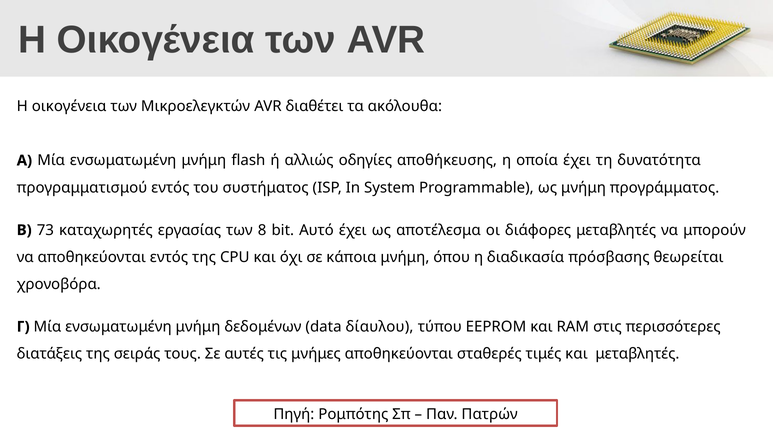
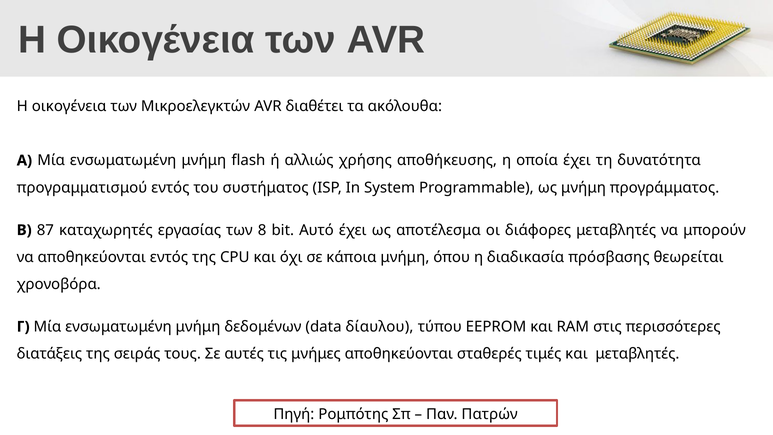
οδηγίες: οδηγίες -> χρήσης
73: 73 -> 87
